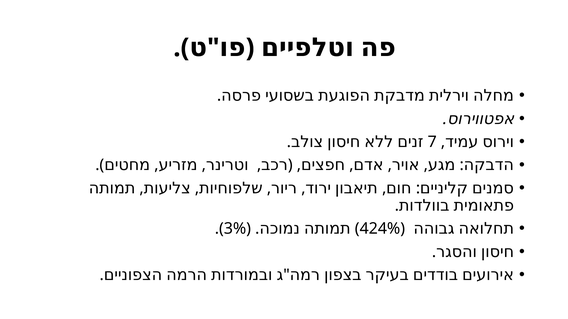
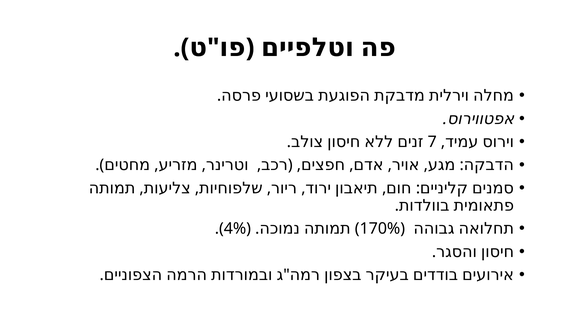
3%: 3% -> 4%
424%: 424% -> 170%
